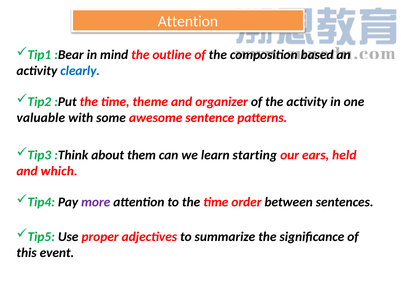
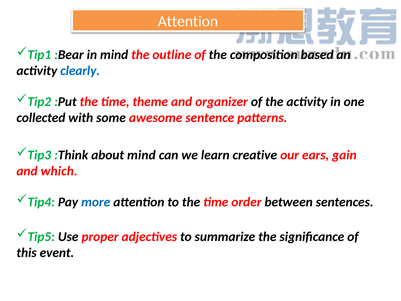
valuable: valuable -> collected
about them: them -> mind
starting: starting -> creative
held: held -> gain
more colour: purple -> blue
